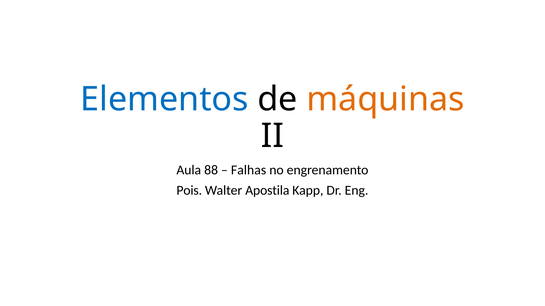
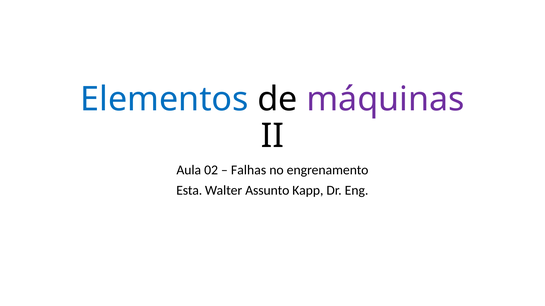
máquinas colour: orange -> purple
88: 88 -> 02
Pois: Pois -> Esta
Apostila: Apostila -> Assunto
